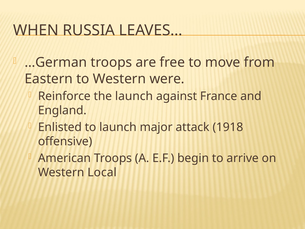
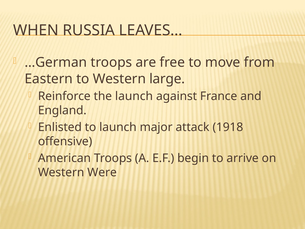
were: were -> large
Local: Local -> Were
